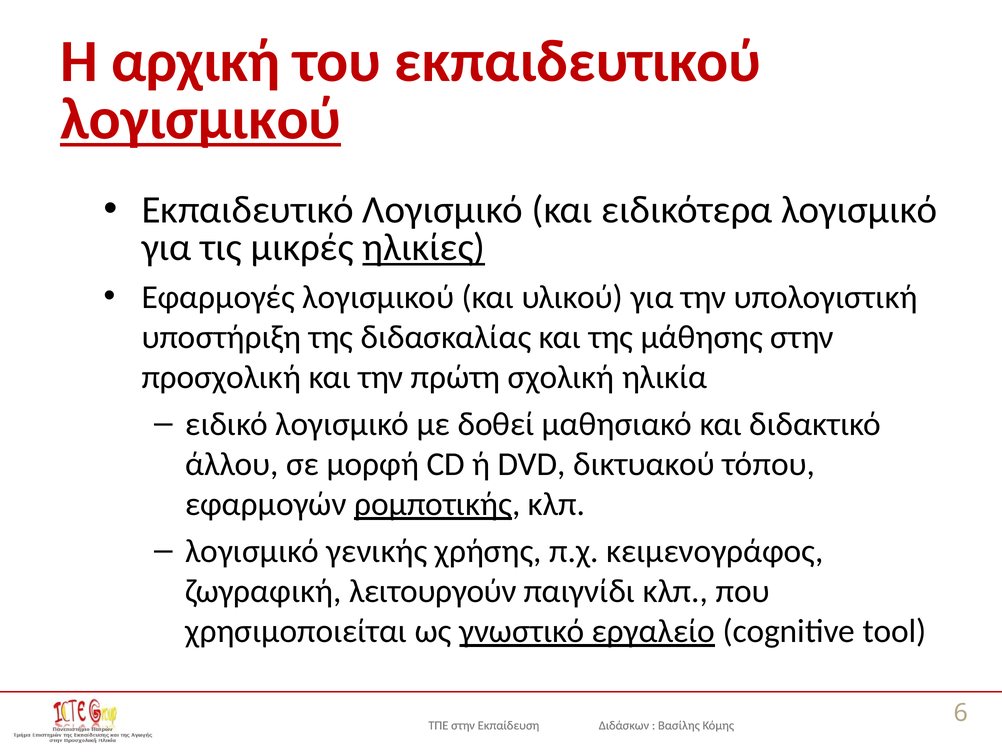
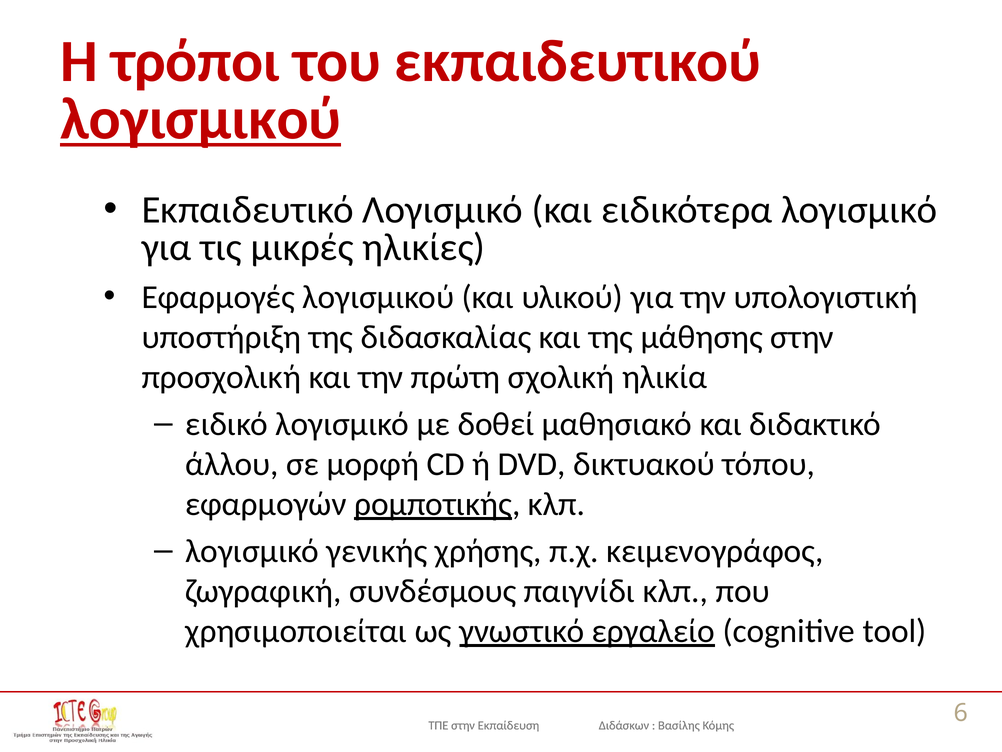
αρχική: αρχική -> τρόποι
ηλικίες underline: present -> none
λειτουργούν: λειτουργούν -> συνδέσμους
